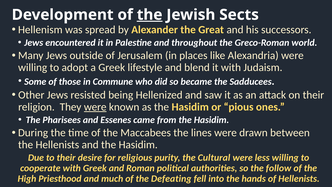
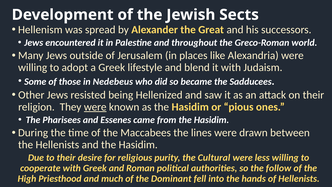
the at (150, 15) underline: present -> none
Commune: Commune -> Nedebeus
Defeating: Defeating -> Dominant
